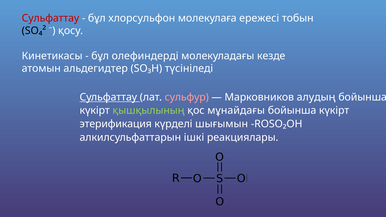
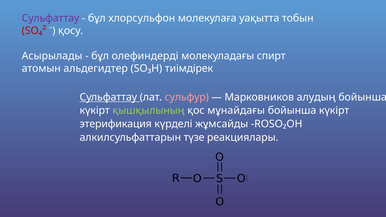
Сульфаттау at (50, 18) colour: red -> purple
ережесі: ережесі -> уақытта
SO₄² colour: black -> red
Кинетикасы: Кинетикасы -> Асырылады
кезде: кезде -> спирт
түсініледі: түсініледі -> тиімдірек
шығымын: шығымын -> жұмсайды
ішкі: ішкі -> түзе
